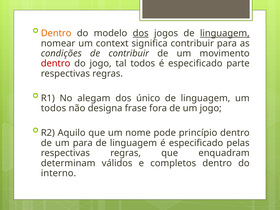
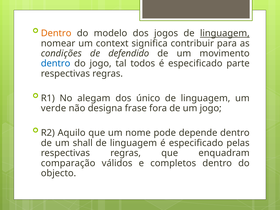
dos at (141, 33) underline: present -> none
de contribuir: contribuir -> defendido
dentro at (56, 64) colour: red -> blue
todos at (54, 108): todos -> verde
princípio: princípio -> depende
um para: para -> shall
determinam: determinam -> comparação
interno: interno -> objecto
